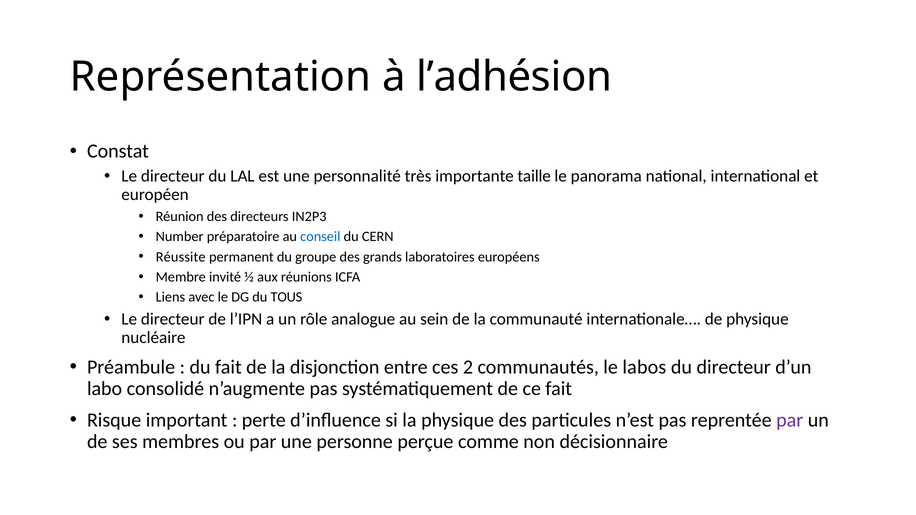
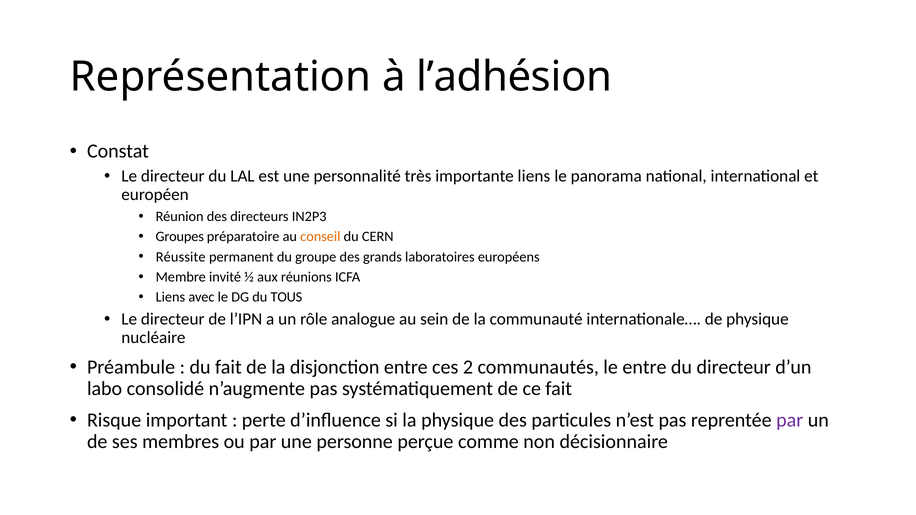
importante taille: taille -> liens
Number: Number -> Groupes
conseil colour: blue -> orange
le labos: labos -> entre
